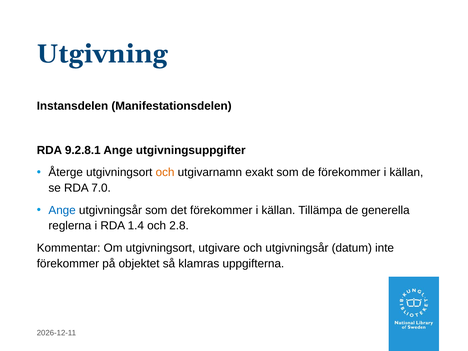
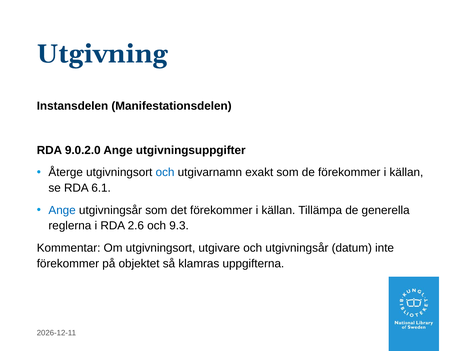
9.2.8.1: 9.2.8.1 -> 9.0.2.0
och at (165, 172) colour: orange -> blue
7.0: 7.0 -> 6.1
1.4: 1.4 -> 2.6
2.8: 2.8 -> 9.3
